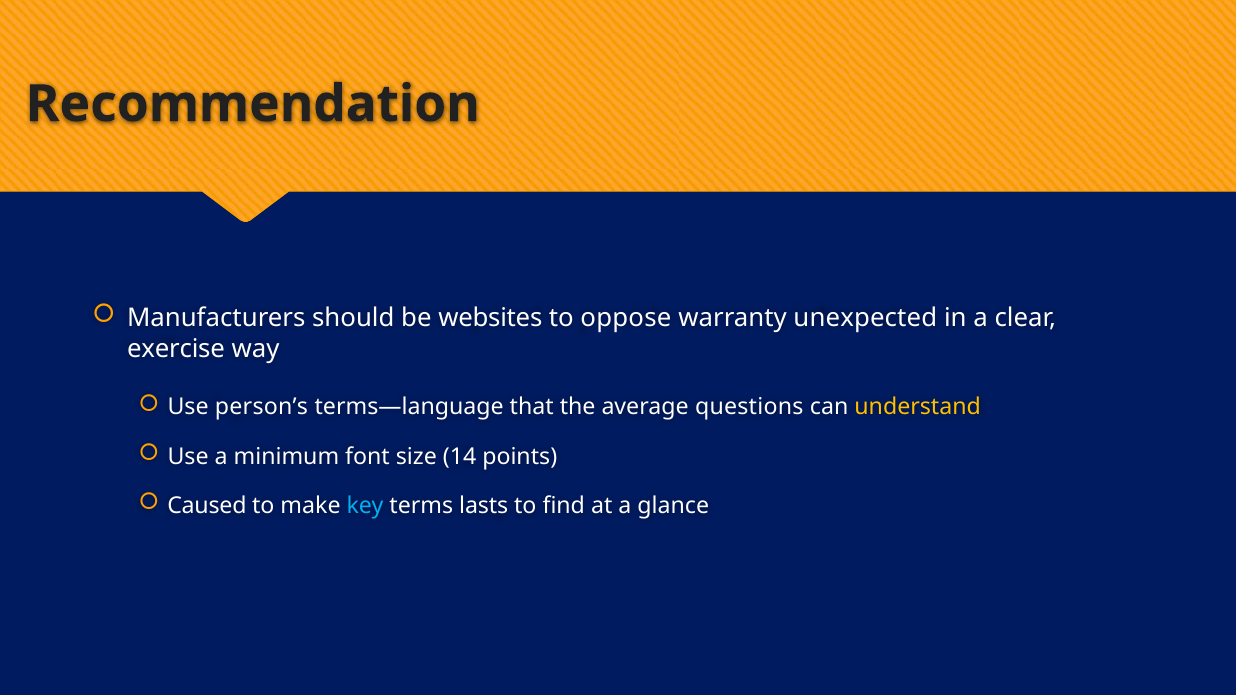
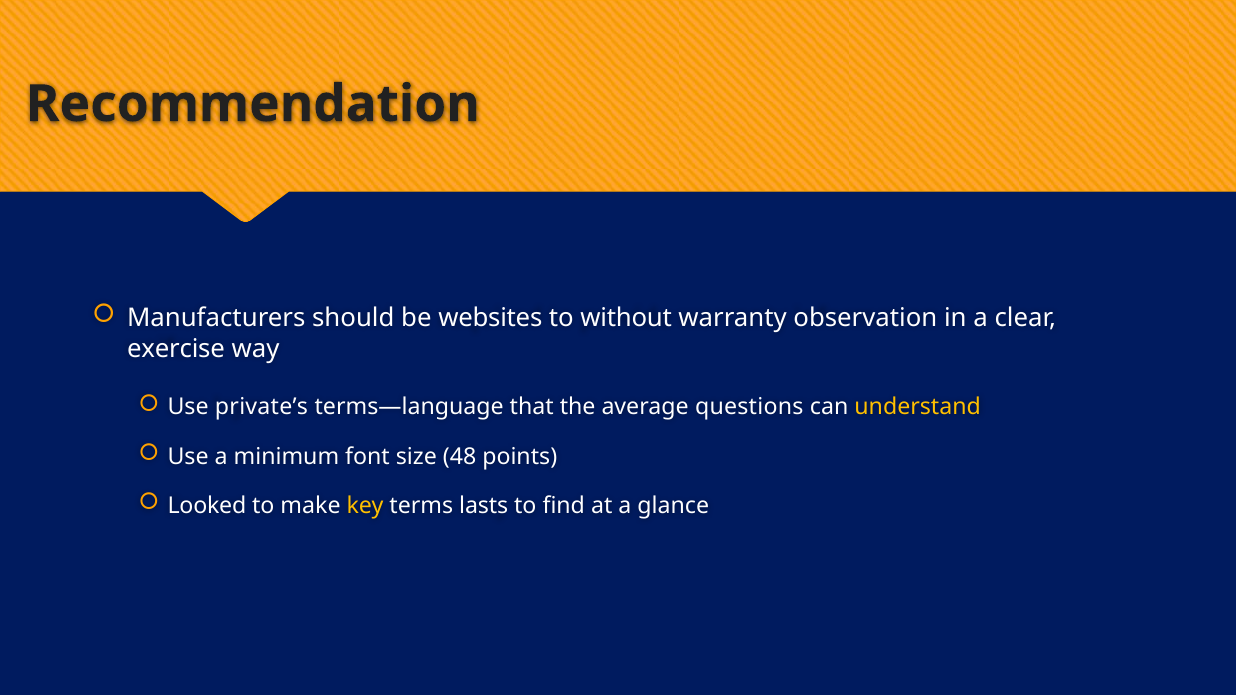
oppose: oppose -> without
unexpected: unexpected -> observation
person’s: person’s -> private’s
14: 14 -> 48
Caused: Caused -> Looked
key colour: light blue -> yellow
